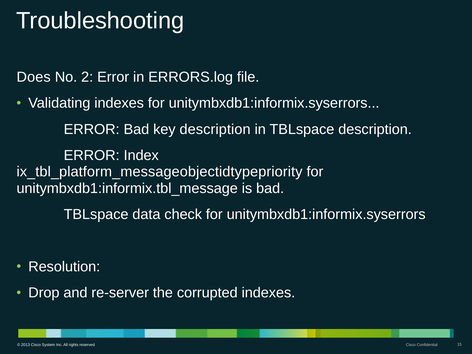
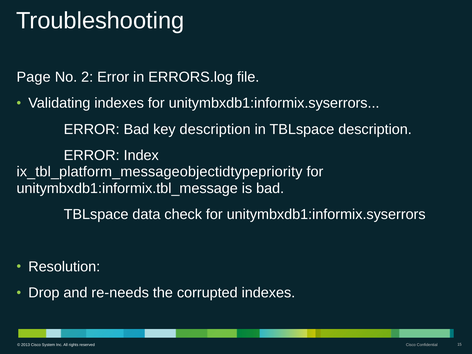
Does: Does -> Page
re-server: re-server -> re-needs
